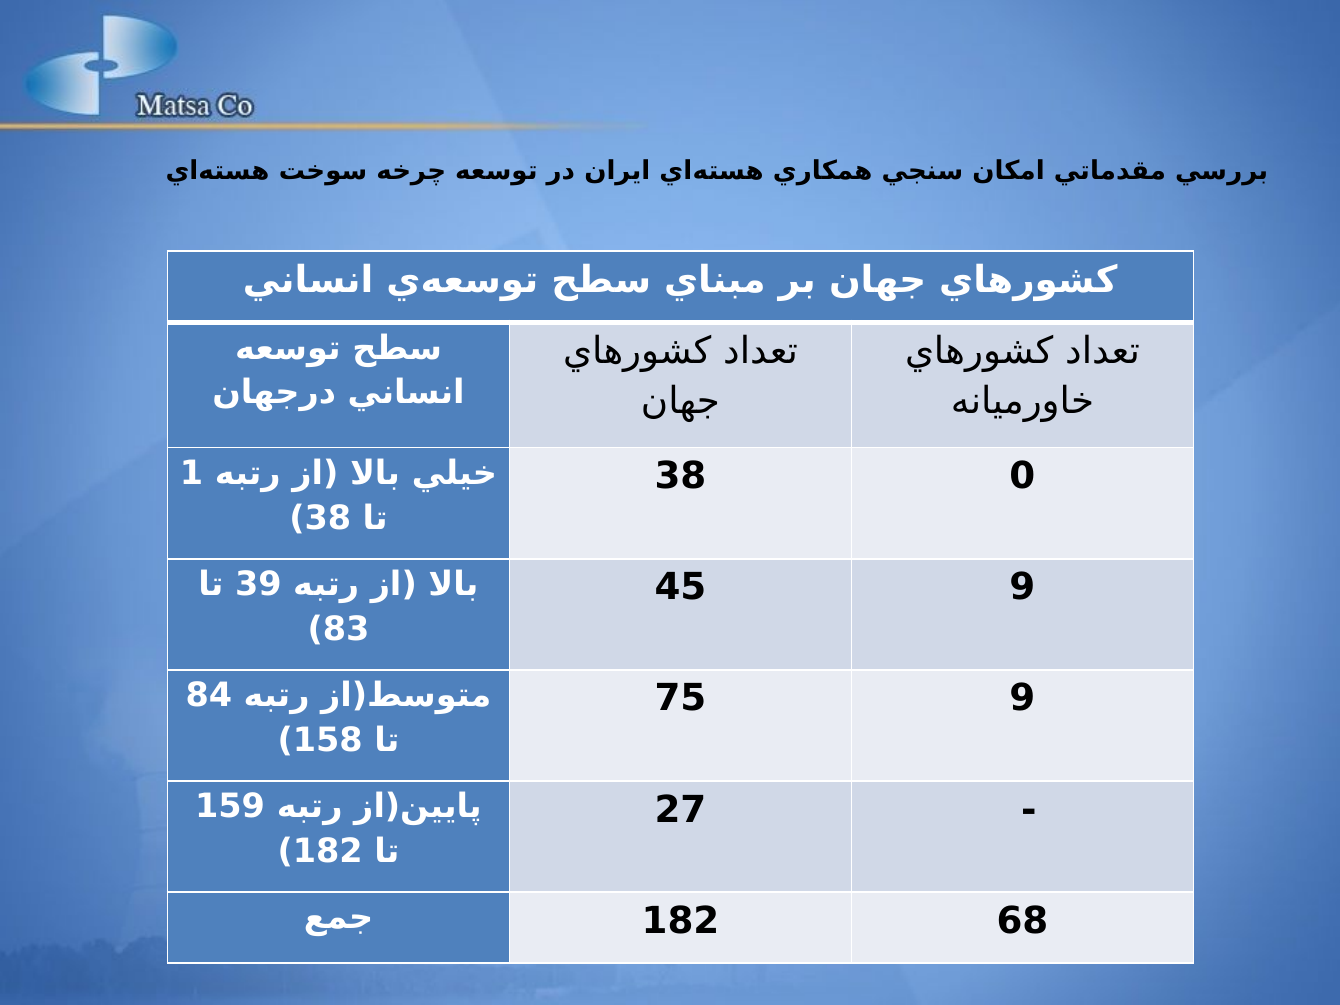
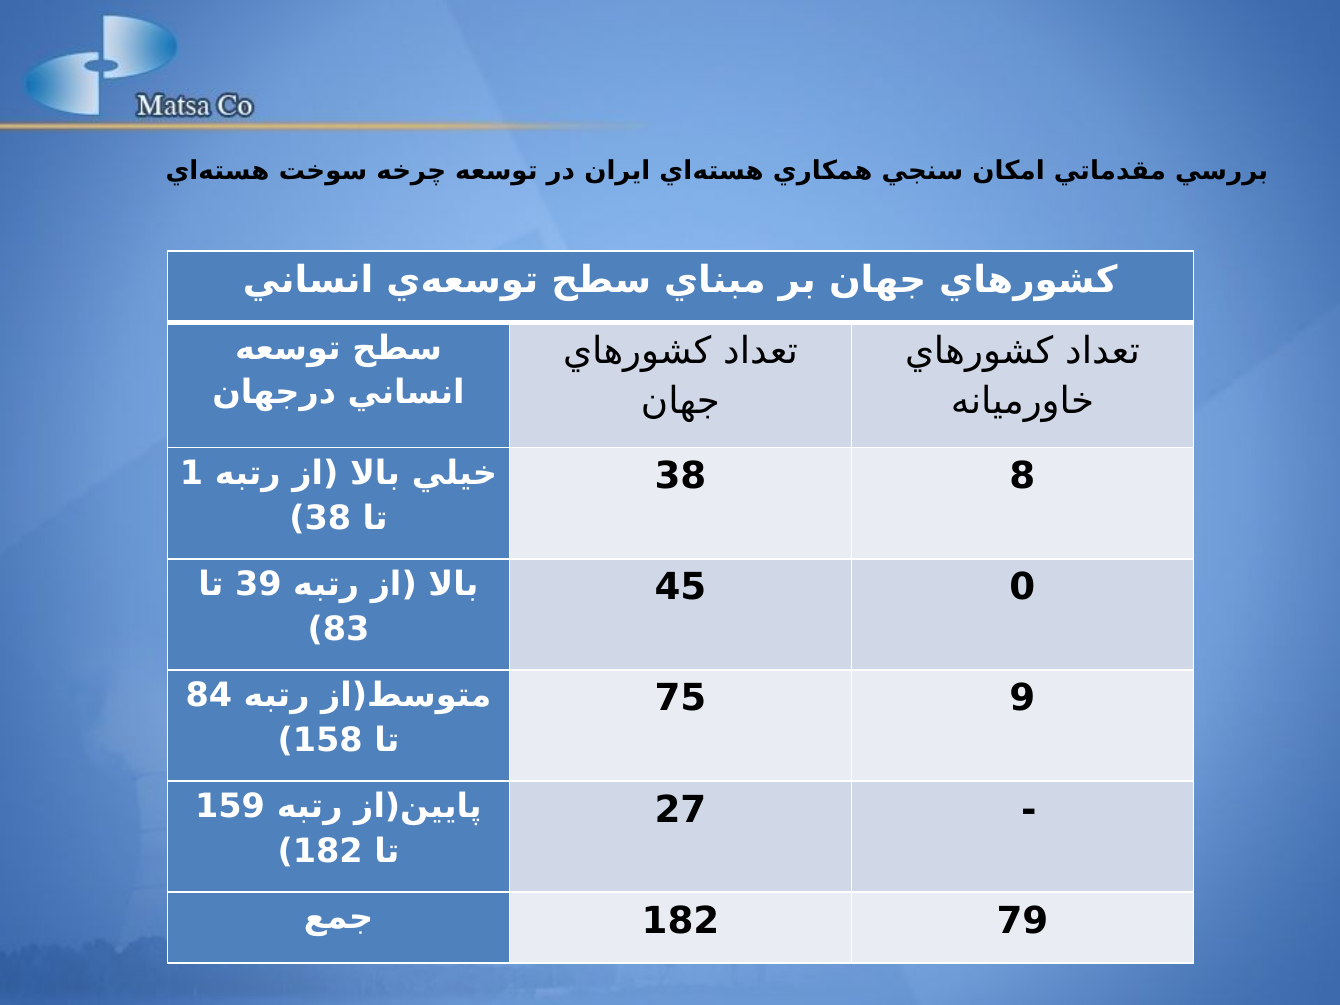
0: 0 -> 8
45 9: 9 -> 0
68: 68 -> 79
